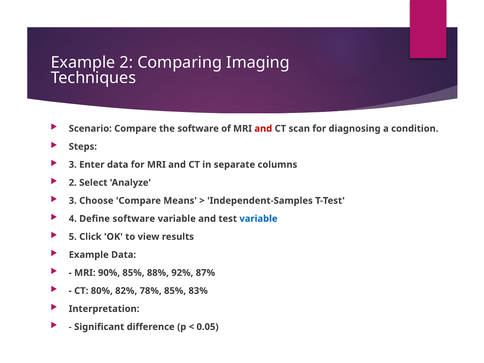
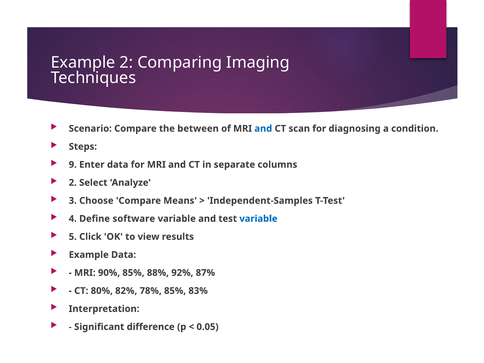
the software: software -> between
and at (263, 129) colour: red -> blue
3 at (73, 165): 3 -> 9
